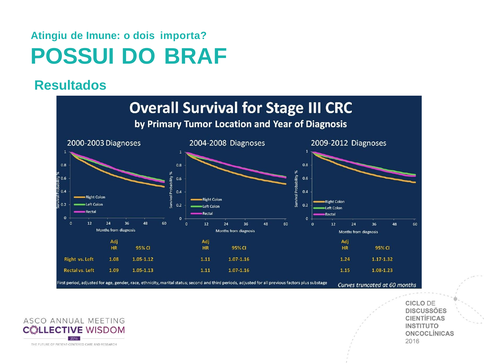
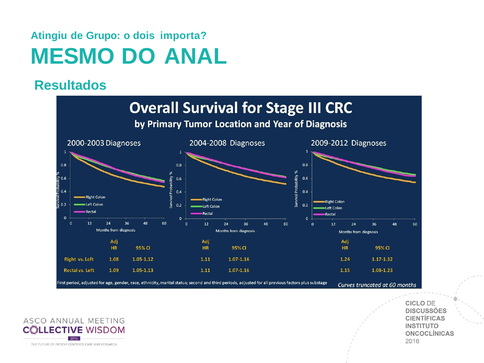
Imune: Imune -> Grupo
POSSUI: POSSUI -> MESMO
BRAF: BRAF -> ANAL
